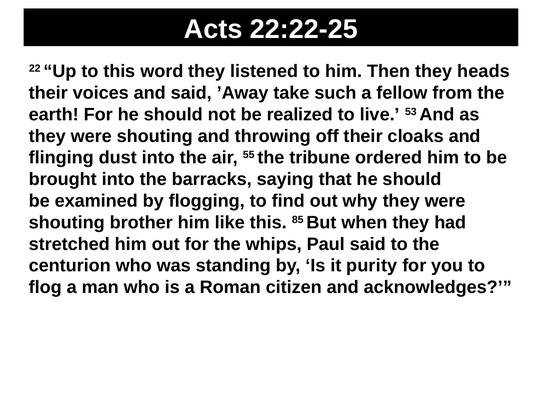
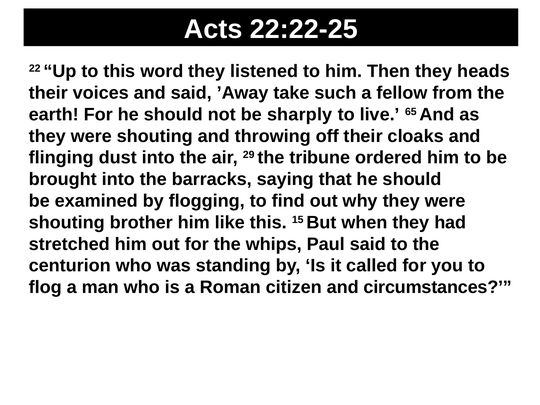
realized: realized -> sharply
53: 53 -> 65
55: 55 -> 29
85: 85 -> 15
purity: purity -> called
acknowledges: acknowledges -> circumstances
